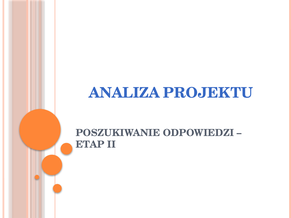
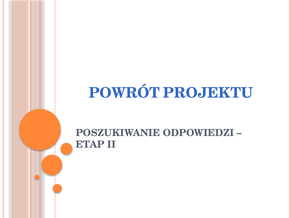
ANALIZA: ANALIZA -> POWRÓT
